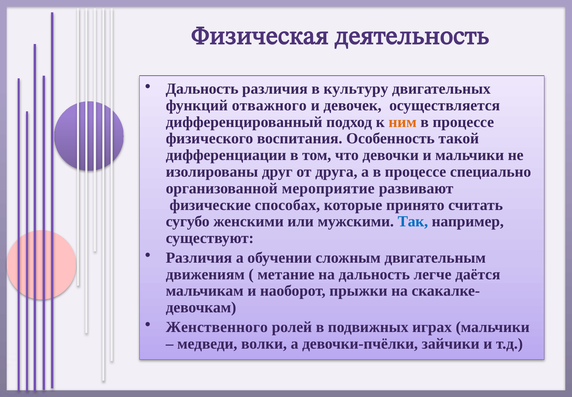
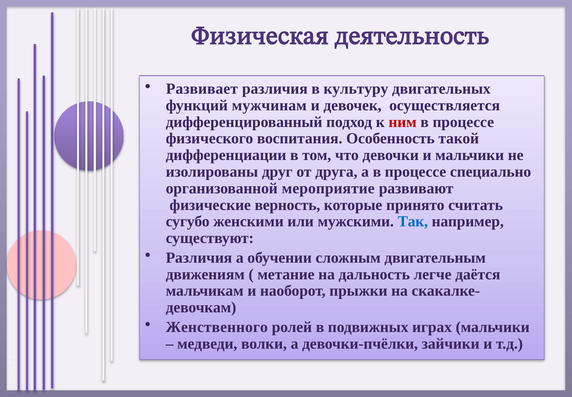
Дальность at (202, 89): Дальность -> Развивает
отважного: отважного -> мужчинам
ним colour: orange -> red
способах: способах -> верность
